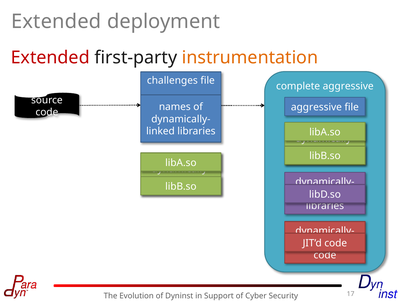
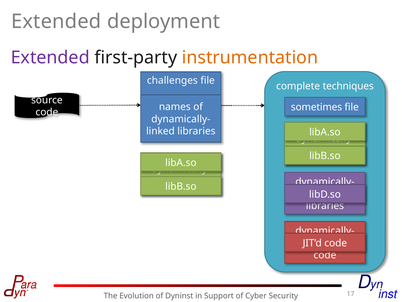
Extended at (50, 58) colour: red -> purple
complete aggressive: aggressive -> techniques
aggressive at (316, 107): aggressive -> sometimes
